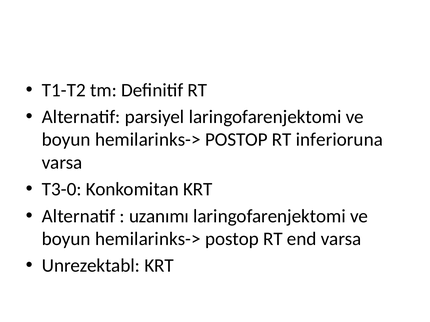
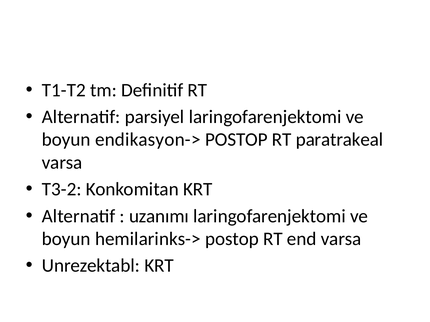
hemilarinks-> at (148, 140): hemilarinks-> -> endikasyon->
inferioruna: inferioruna -> paratrakeal
T3-0: T3-0 -> T3-2
